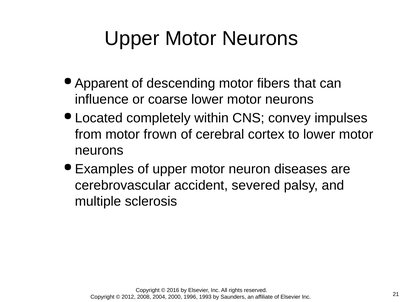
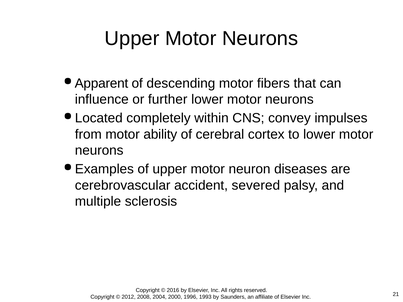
coarse: coarse -> further
frown: frown -> ability
